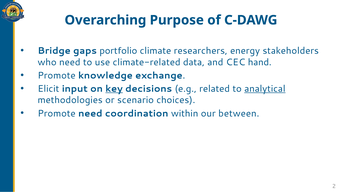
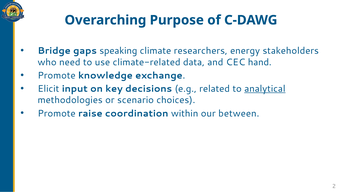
portfolio: portfolio -> speaking
key underline: present -> none
Promote need: need -> raise
